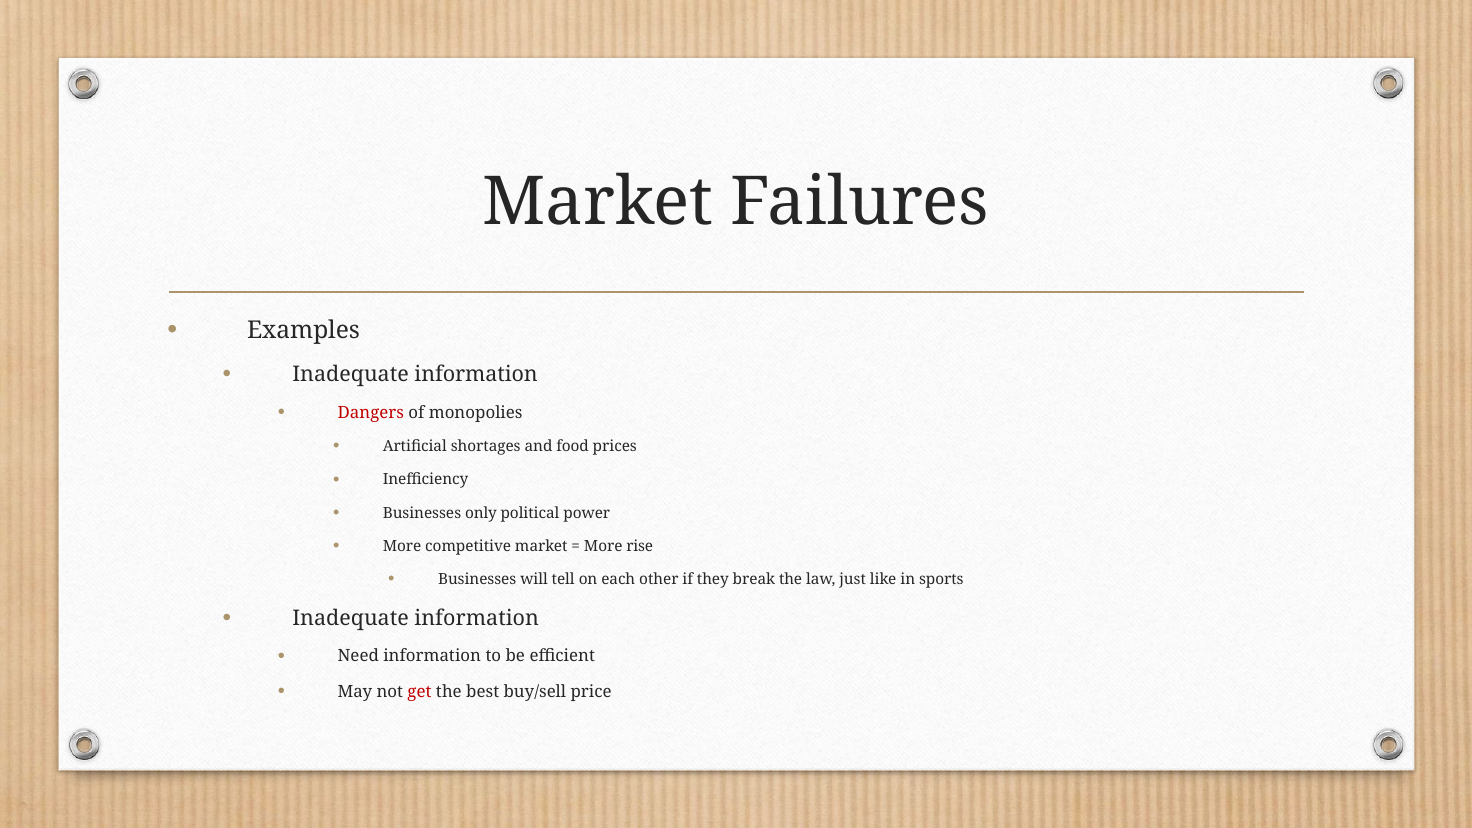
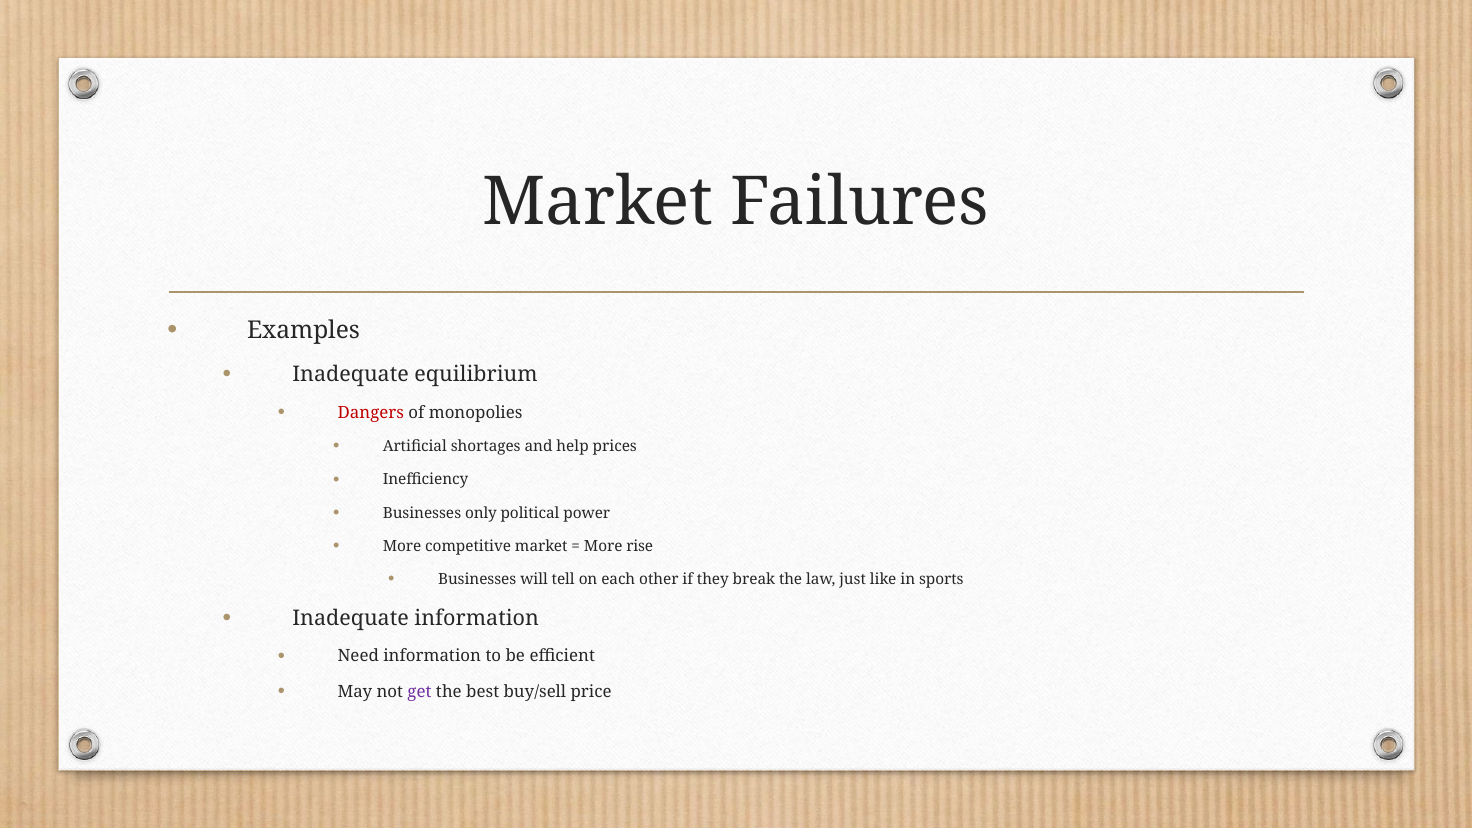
information at (476, 375): information -> equilibrium
food: food -> help
get colour: red -> purple
